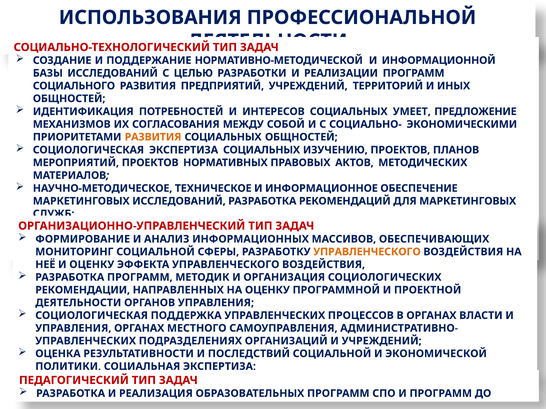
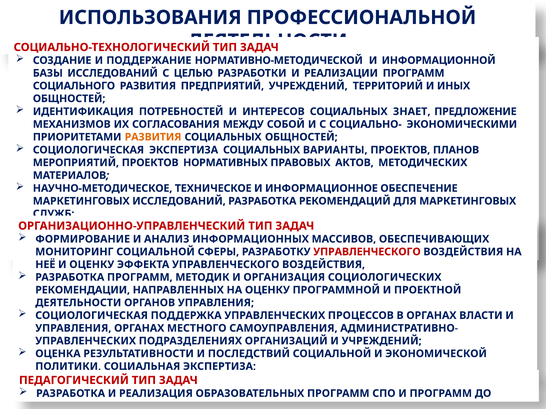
УМЕЕТ: УМЕЕТ -> ЗНАЕТ
ИЗУЧЕНИЮ: ИЗУЧЕНИЮ -> ВАРИАНТЫ
УПРАВЛЕНЧЕСКОГО at (367, 252) colour: orange -> red
